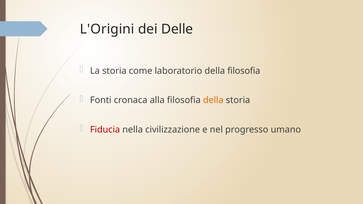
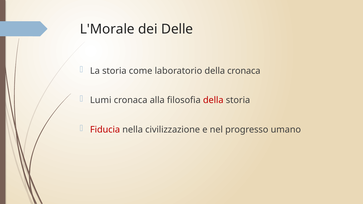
L'Origini: L'Origini -> L'Morale
della filosofia: filosofia -> cronaca
Fonti: Fonti -> Lumi
della at (213, 100) colour: orange -> red
